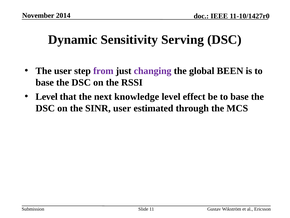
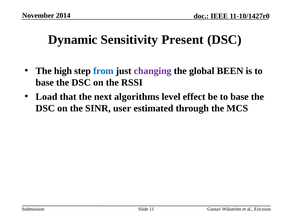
Serving: Serving -> Present
The user: user -> high
from colour: purple -> blue
Level at (47, 96): Level -> Load
knowledge: knowledge -> algorithms
